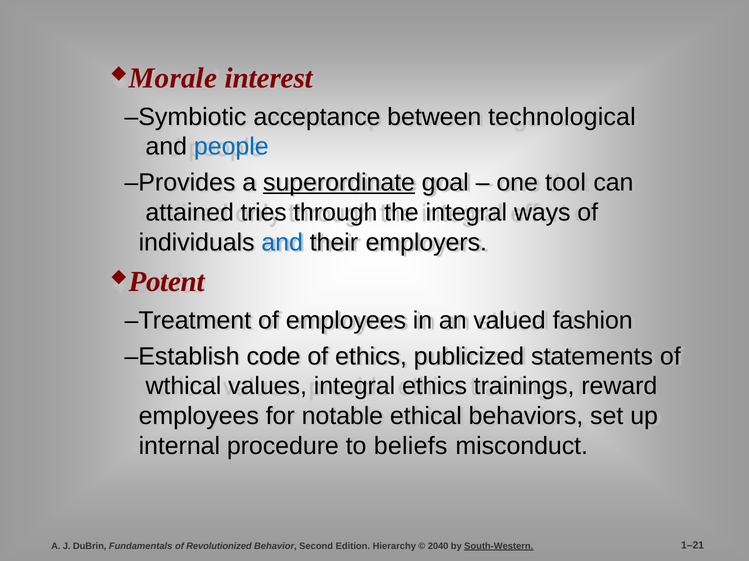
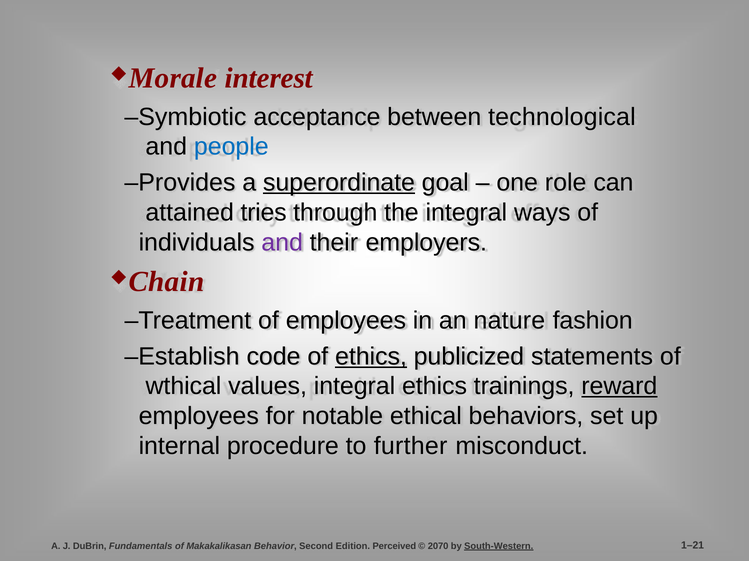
tool: tool -> role
and at (282, 243) colour: blue -> purple
Potent: Potent -> Chain
valued: valued -> nature
ethics at (371, 357) underline: none -> present
reward underline: none -> present
beliefs: beliefs -> further
Revolutionized: Revolutionized -> Makakalikasan
Hierarchy: Hierarchy -> Perceived
2040: 2040 -> 2070
